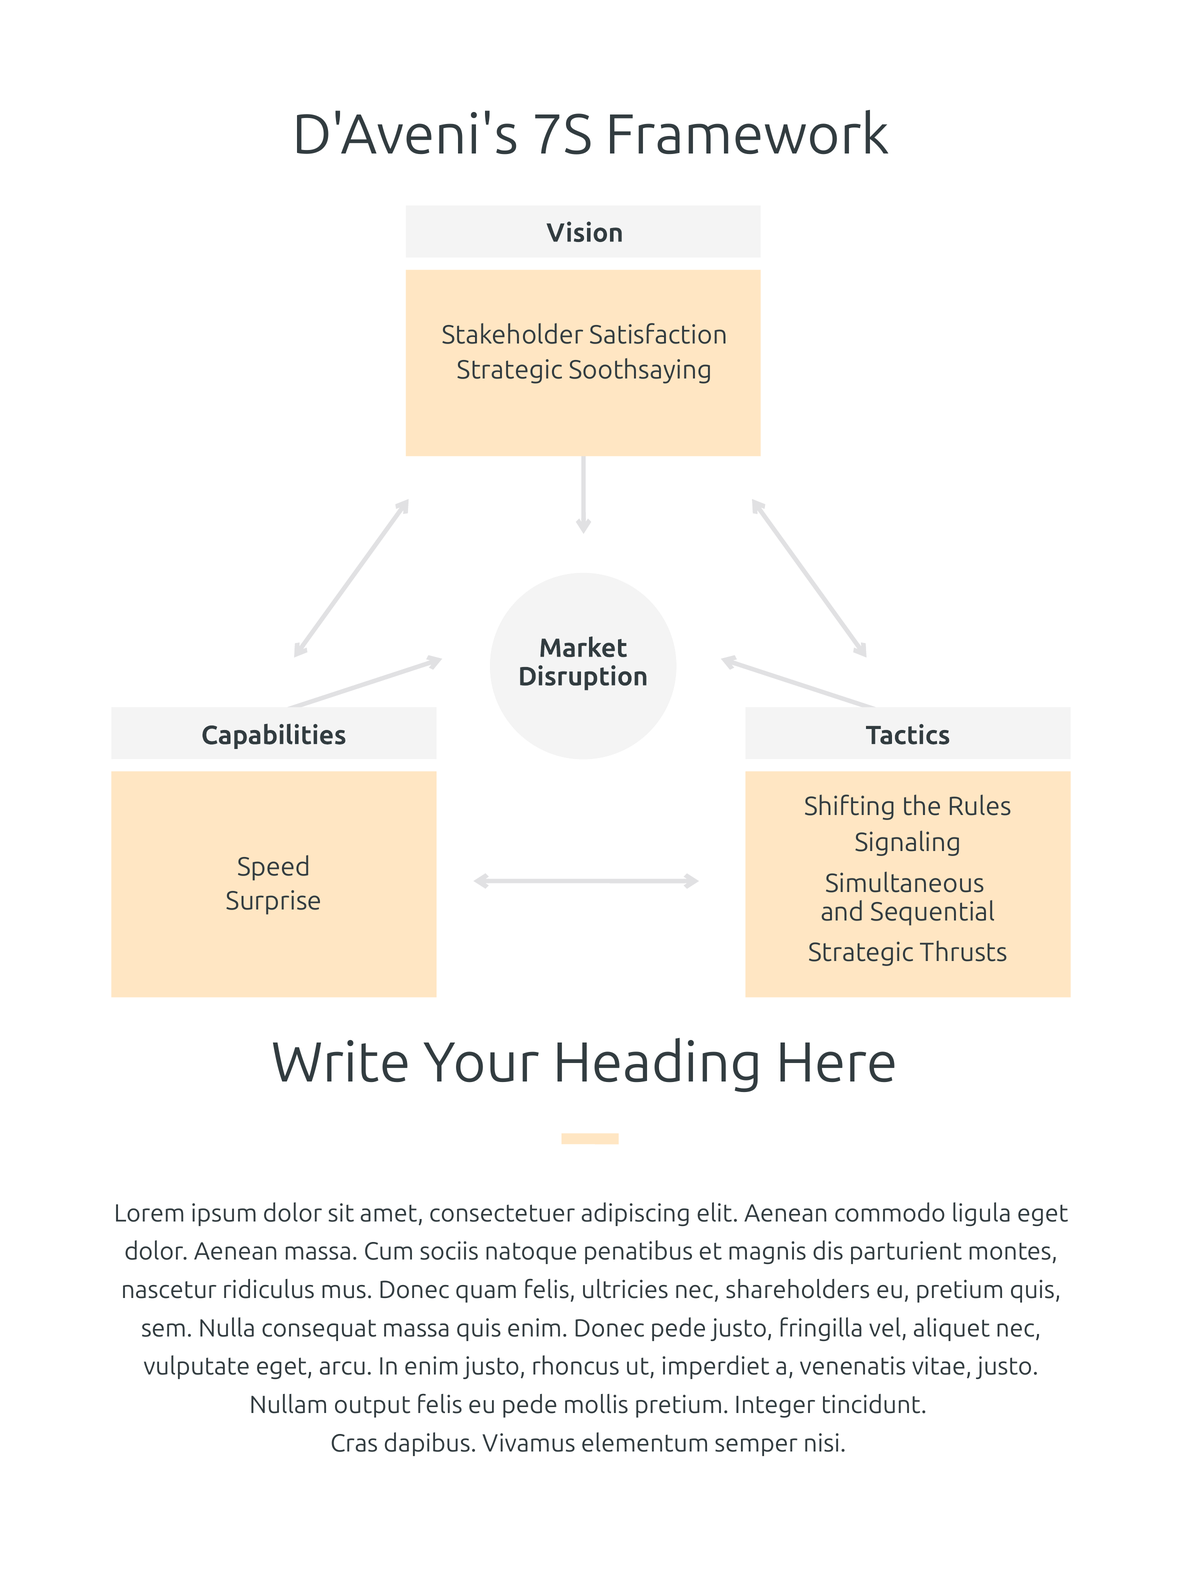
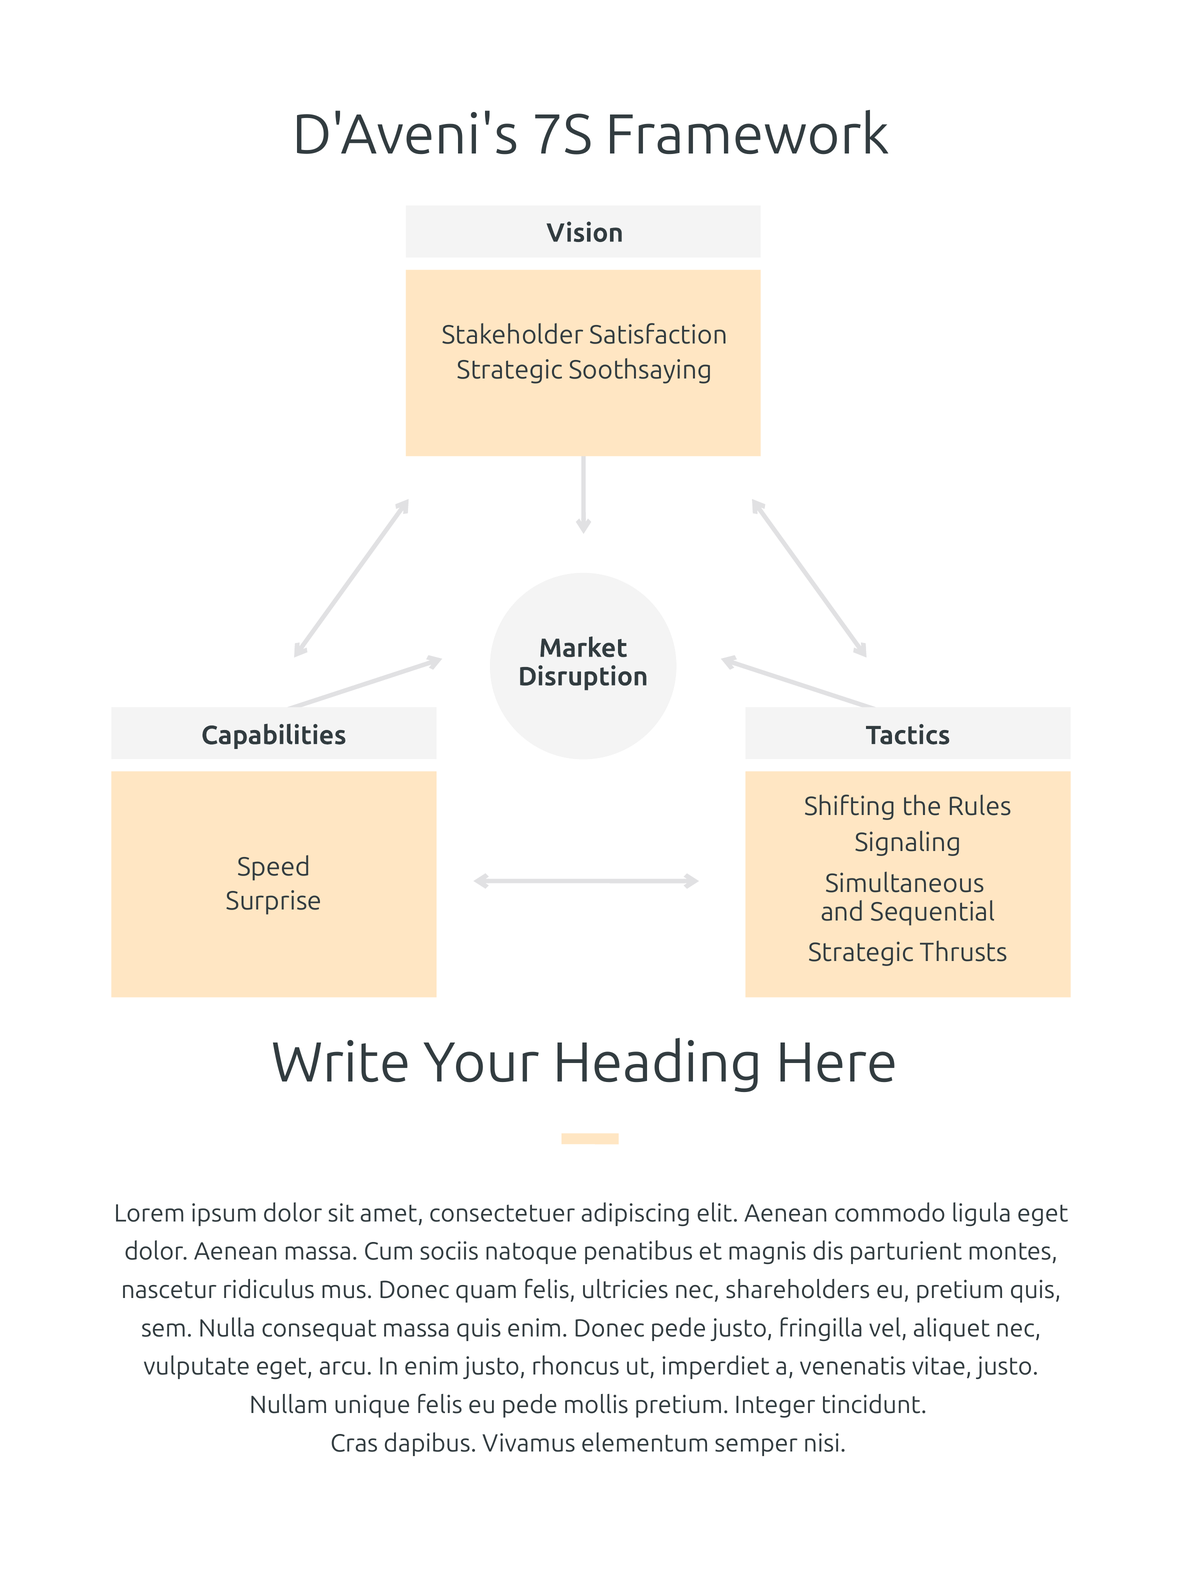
output: output -> unique
